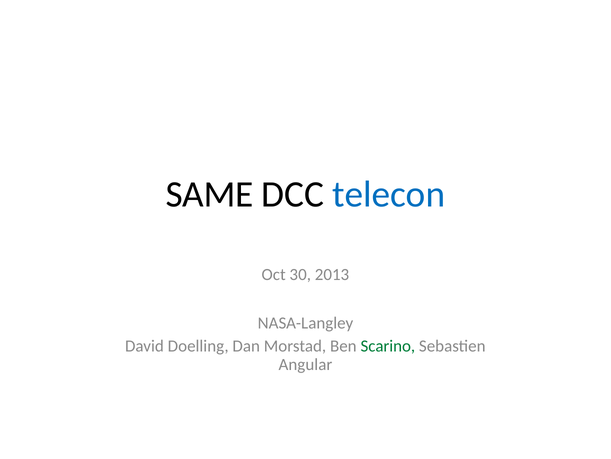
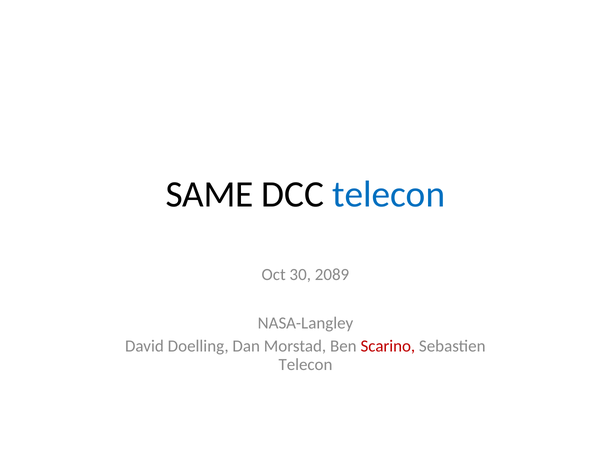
2013: 2013 -> 2089
Scarino colour: green -> red
Angular at (305, 364): Angular -> Telecon
